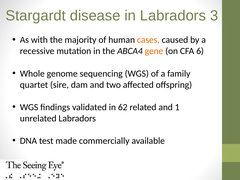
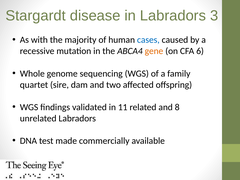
cases colour: orange -> blue
62: 62 -> 11
1: 1 -> 8
